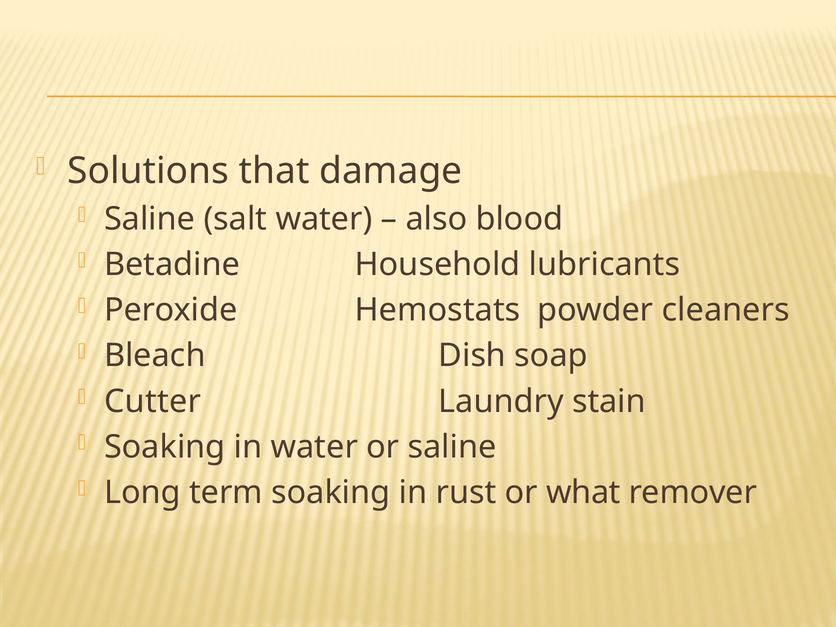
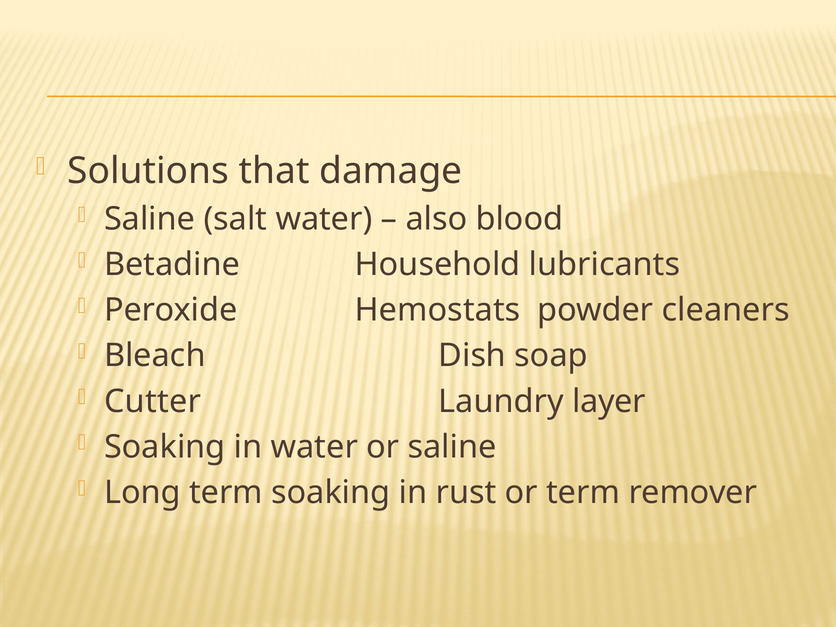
stain: stain -> layer
or what: what -> term
